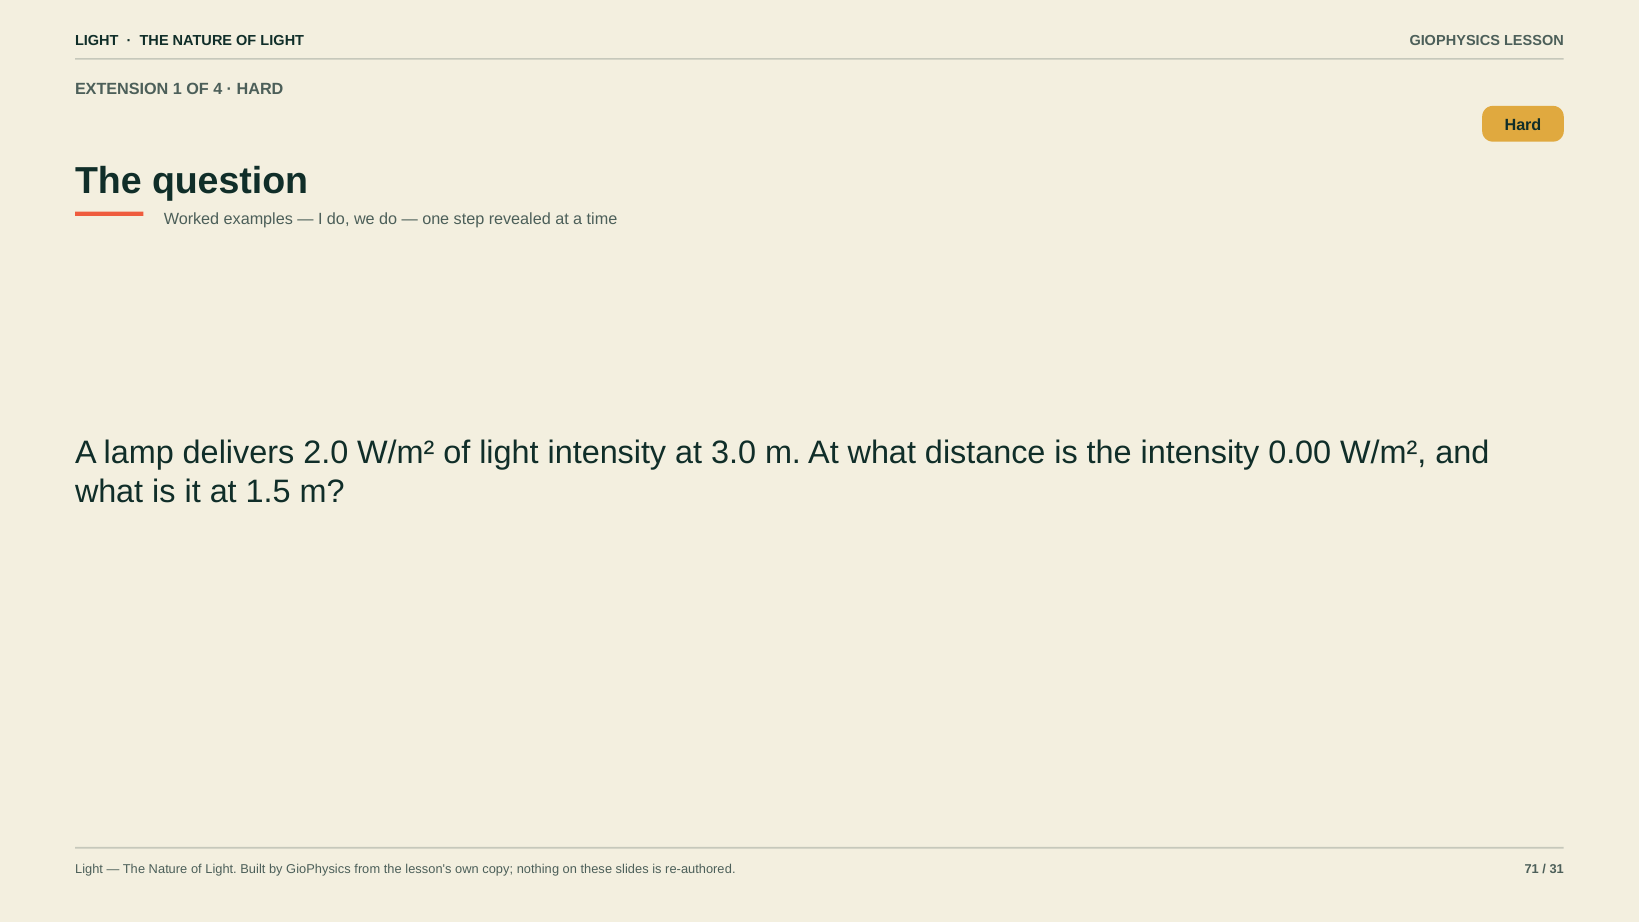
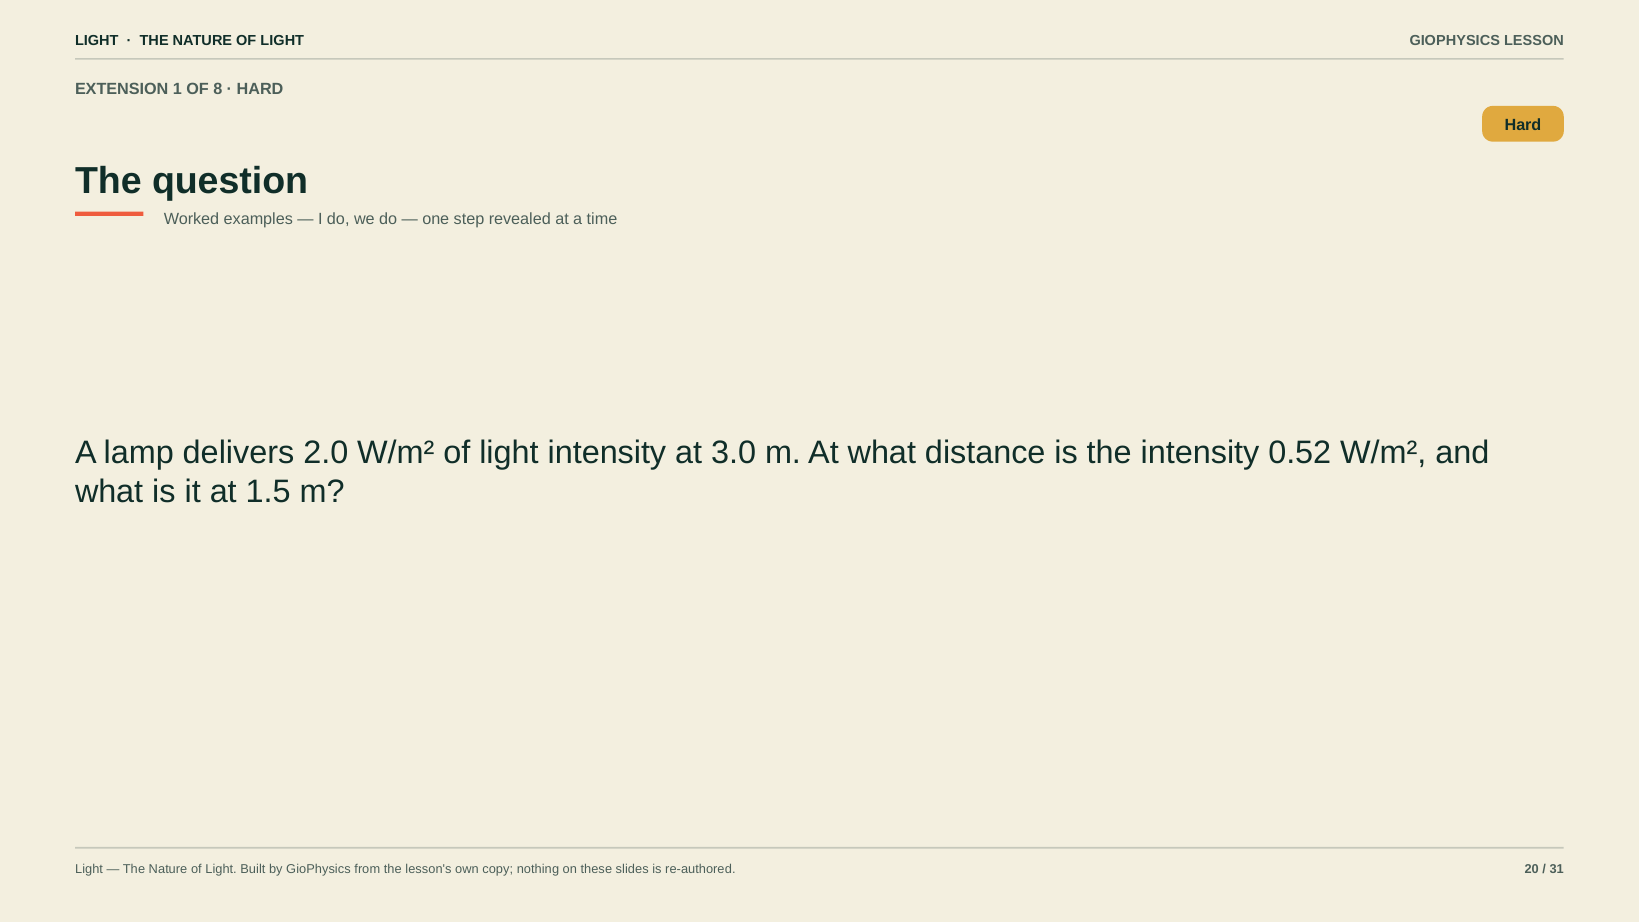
4: 4 -> 8
0.00: 0.00 -> 0.52
71: 71 -> 20
